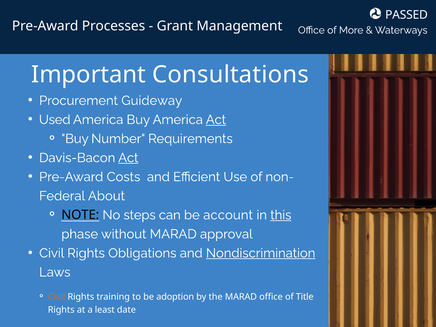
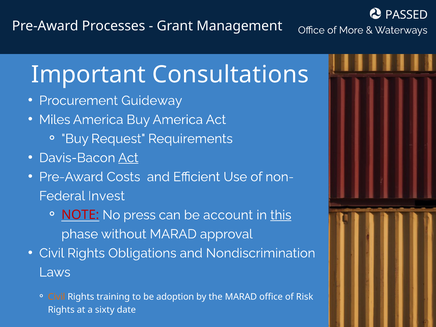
Used: Used -> Miles
Act at (216, 120) underline: present -> none
Number: Number -> Request
About: About -> Invest
NOTE colour: black -> red
steps: steps -> press
Nondiscrimination underline: present -> none
Title: Title -> Risk
least: least -> sixty
